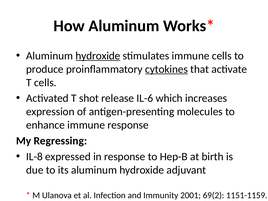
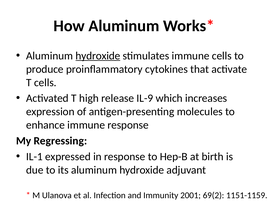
cytokines underline: present -> none
shot: shot -> high
IL-6: IL-6 -> IL-9
IL-8: IL-8 -> IL-1
